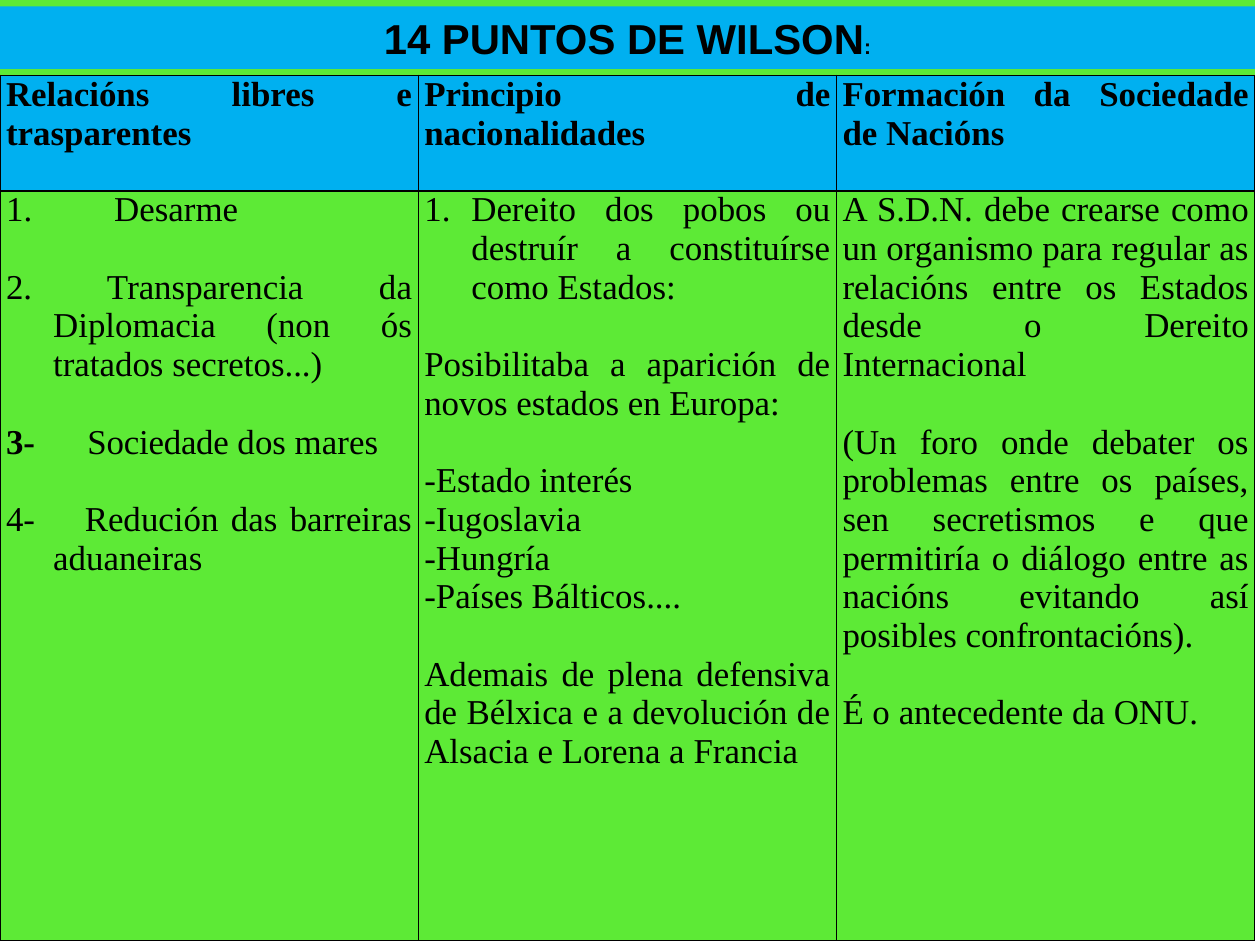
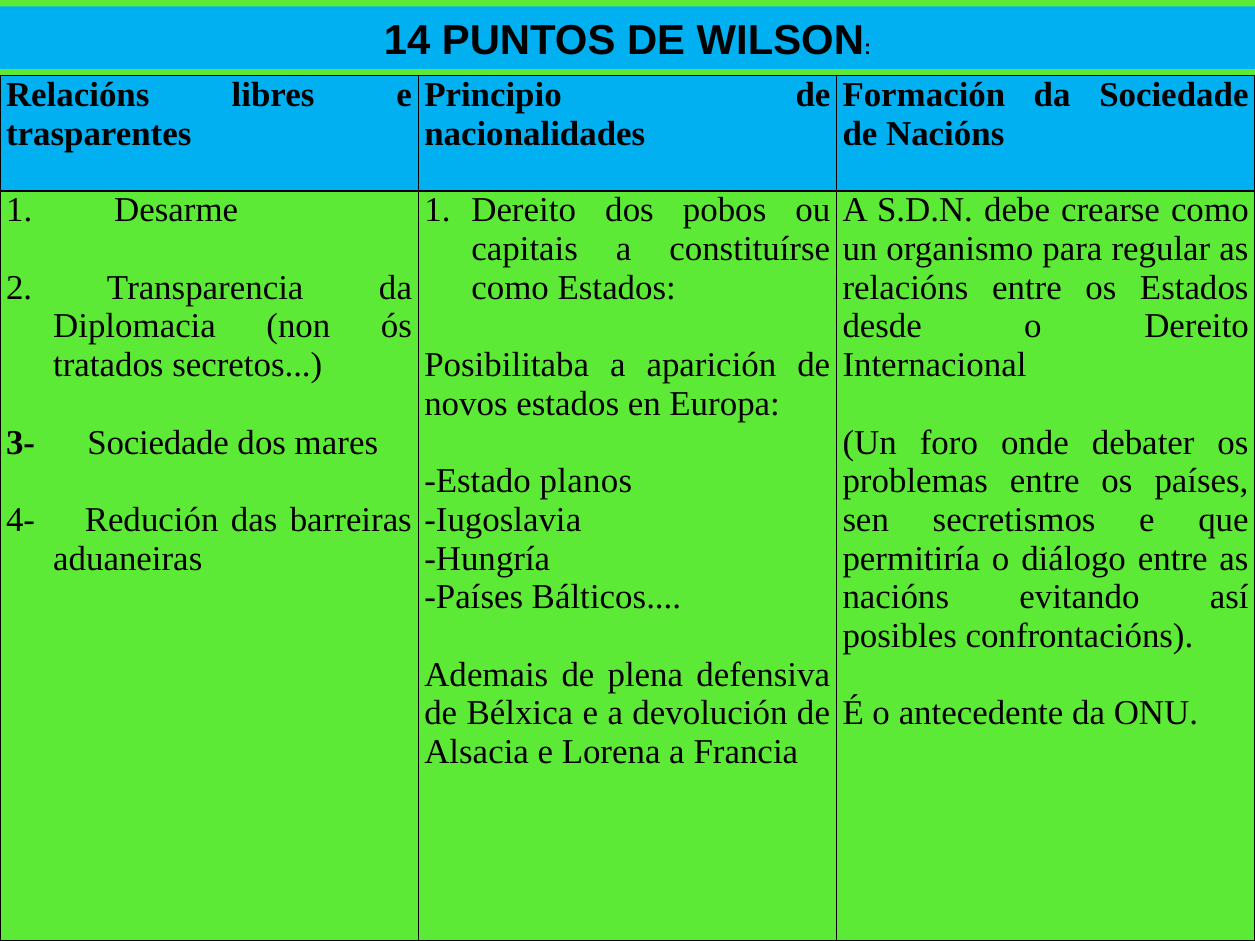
destruír: destruír -> capitais
interés: interés -> planos
